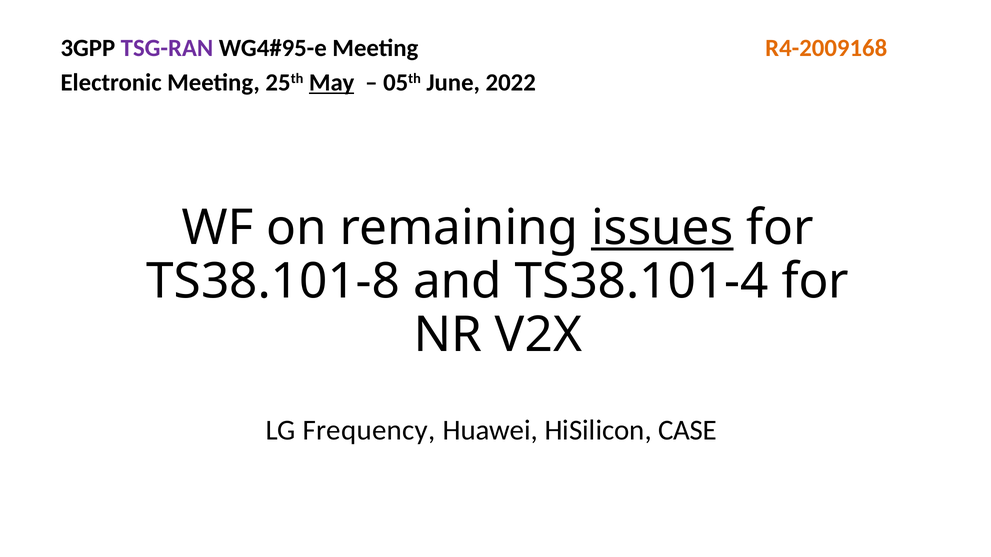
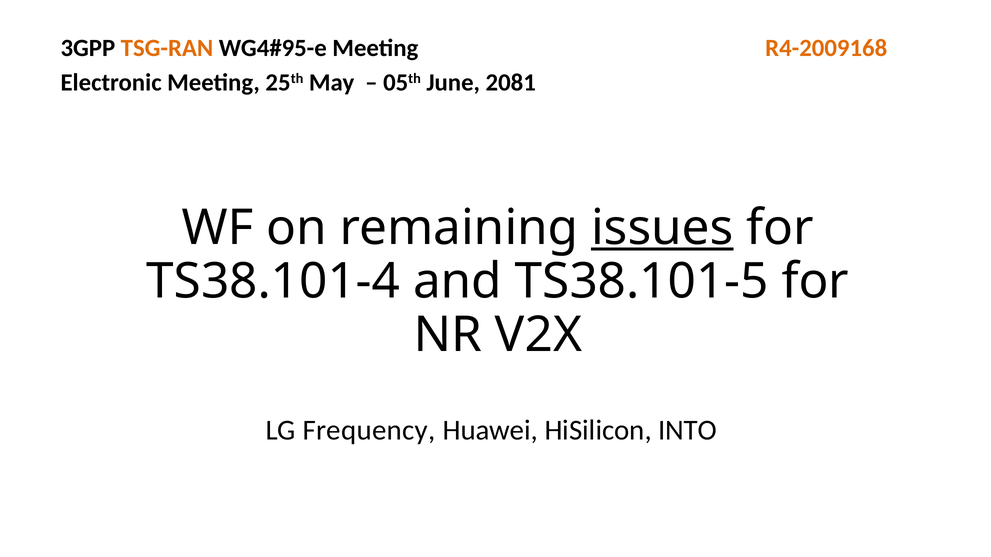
TSG-RAN colour: purple -> orange
May underline: present -> none
2022: 2022 -> 2081
TS38.101-8: TS38.101-8 -> TS38.101-4
TS38.101-4: TS38.101-4 -> TS38.101-5
CASE: CASE -> INTO
